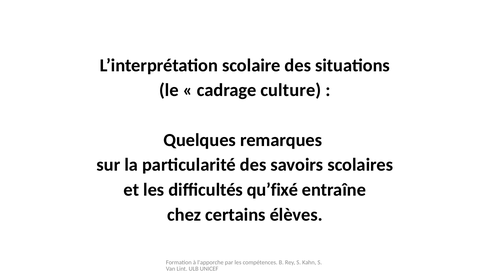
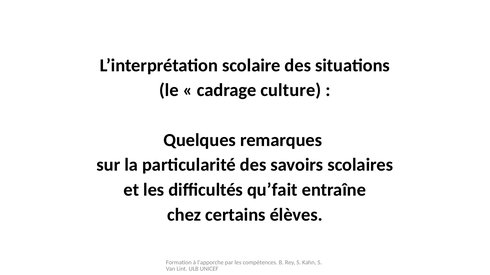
qu’fixé: qu’fixé -> qu’fait
